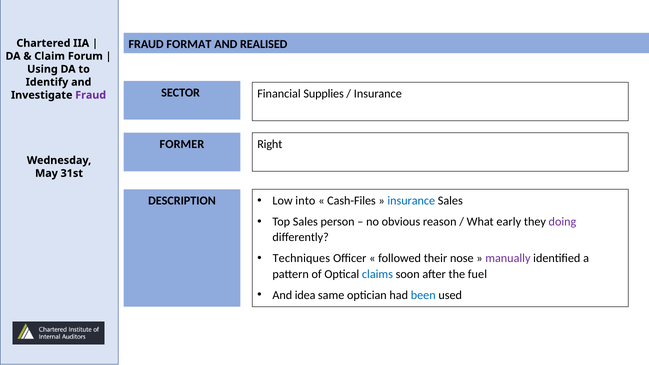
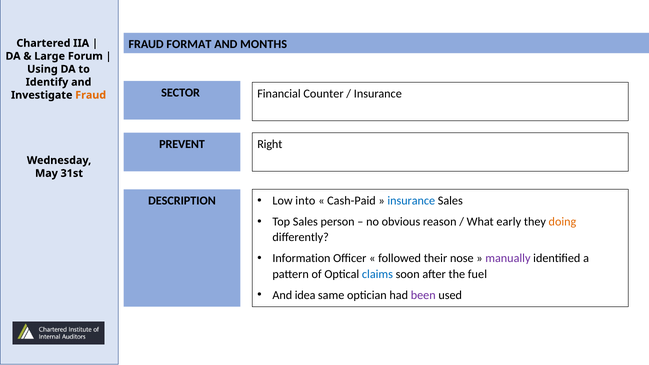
REALISED: REALISED -> MONTHS
Claim: Claim -> Large
Supplies: Supplies -> Counter
Fraud at (91, 95) colour: purple -> orange
FORMER: FORMER -> PREVENT
Cash-Files: Cash-Files -> Cash-Paid
doing colour: purple -> orange
Techniques: Techniques -> Information
been colour: blue -> purple
